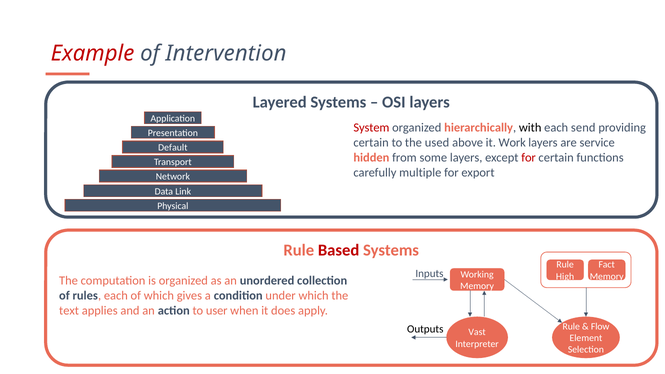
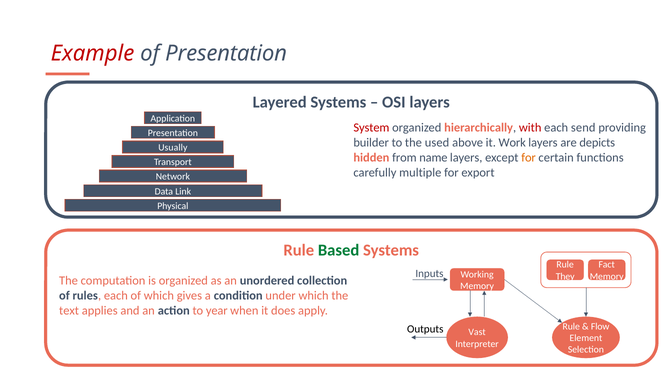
of Intervention: Intervention -> Presentation
with colour: black -> red
certain at (371, 143): certain -> builder
service: service -> depicts
Default: Default -> Usually
some: some -> name
for at (529, 158) colour: red -> orange
Based colour: red -> green
High: High -> They
user: user -> year
